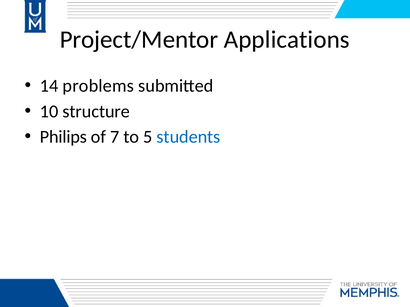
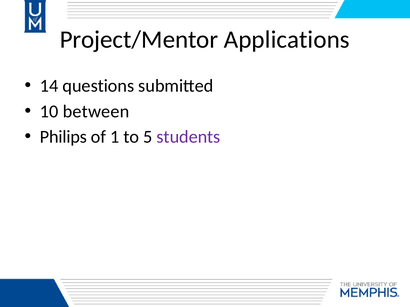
problems: problems -> questions
structure: structure -> between
7: 7 -> 1
students colour: blue -> purple
